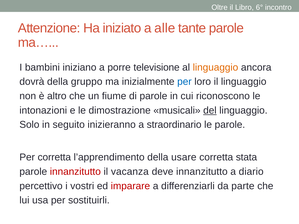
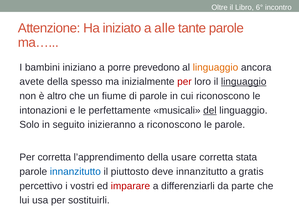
televisione: televisione -> prevedono
dovrà: dovrà -> avete
gruppo: gruppo -> spesso
per at (184, 82) colour: blue -> red
linguaggio at (244, 82) underline: none -> present
dimostrazione: dimostrazione -> perfettamente
a straordinario: straordinario -> riconoscono
innanzitutto at (75, 172) colour: red -> blue
vacanza: vacanza -> piuttosto
diario: diario -> gratis
